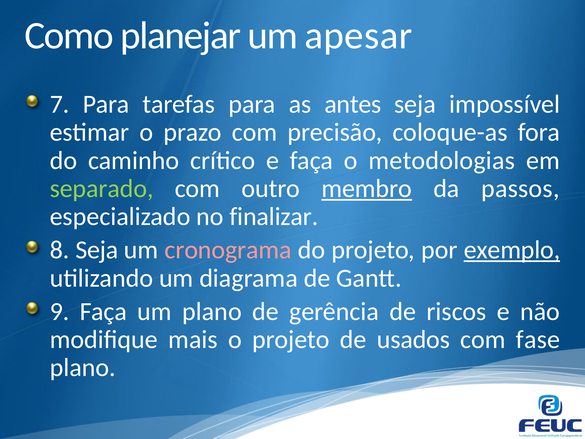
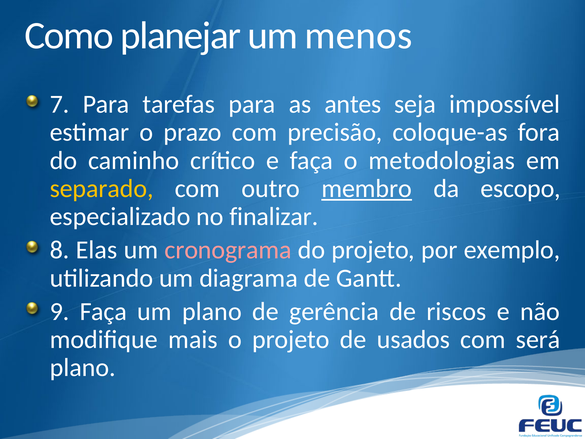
apesar: apesar -> menos
separado colour: light green -> yellow
passos: passos -> escopo
8 Seja: Seja -> Elas
exemplo underline: present -> none
fase: fase -> será
